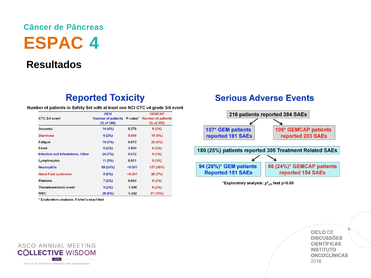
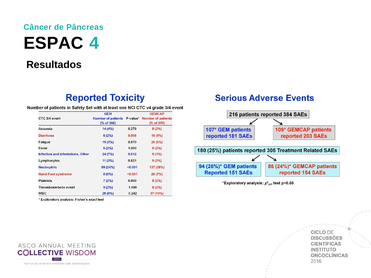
ESPAC colour: orange -> black
